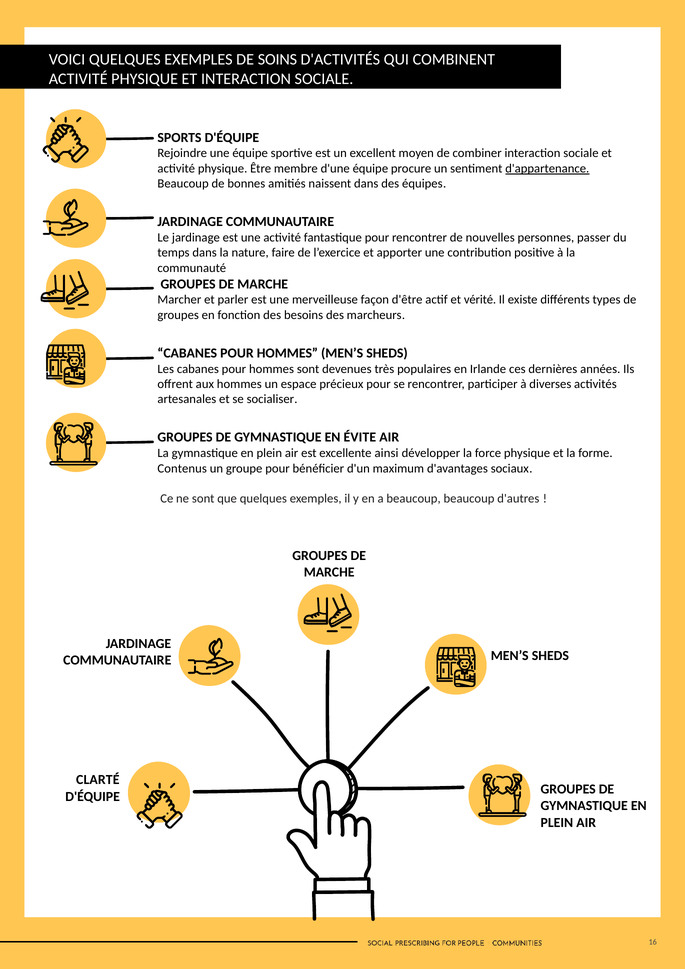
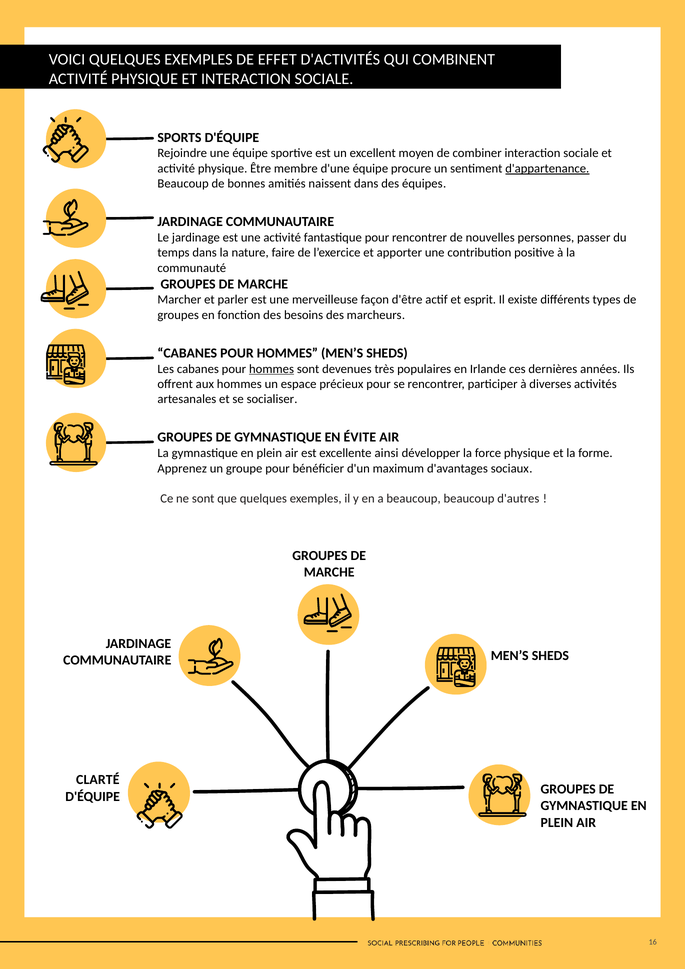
SOINS: SOINS -> EFFET
vérité: vérité -> esprit
hommes at (272, 369) underline: none -> present
Contenus: Contenus -> Apprenez
